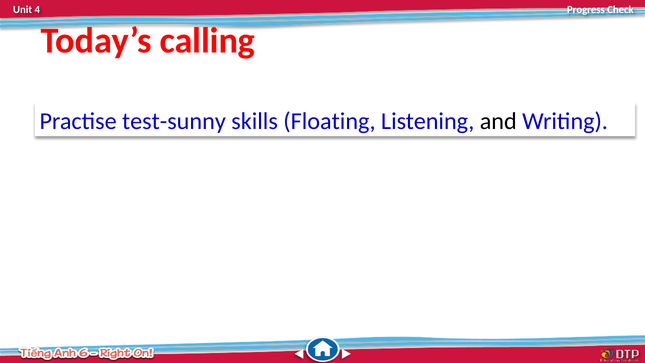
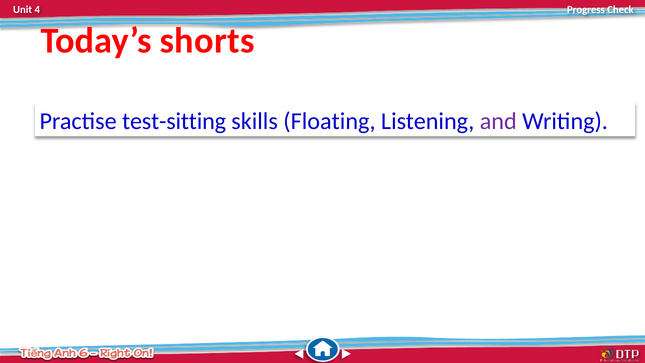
calling: calling -> shorts
test-sunny: test-sunny -> test-sitting
and colour: black -> purple
